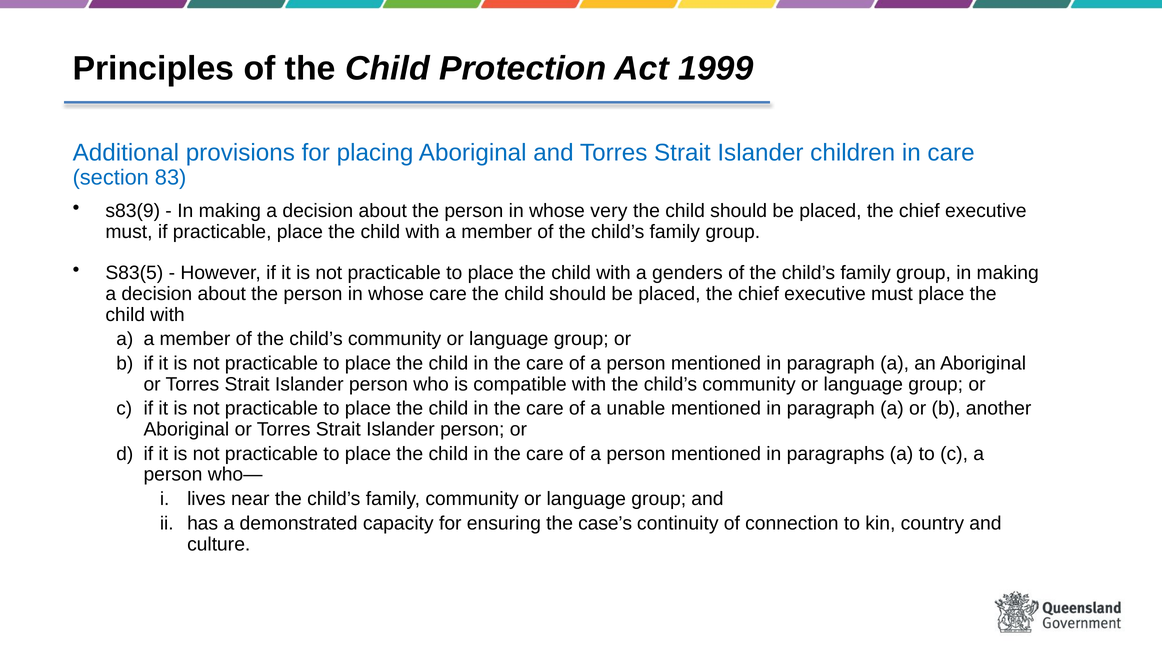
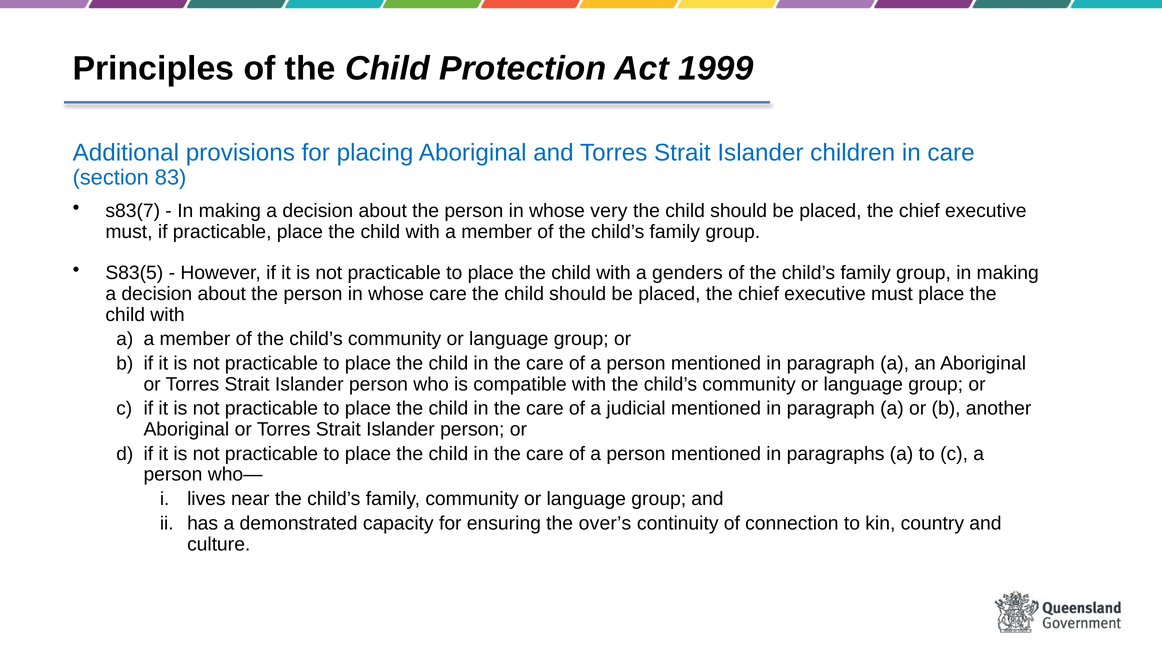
s83(9: s83(9 -> s83(7
unable: unable -> judicial
case’s: case’s -> over’s
